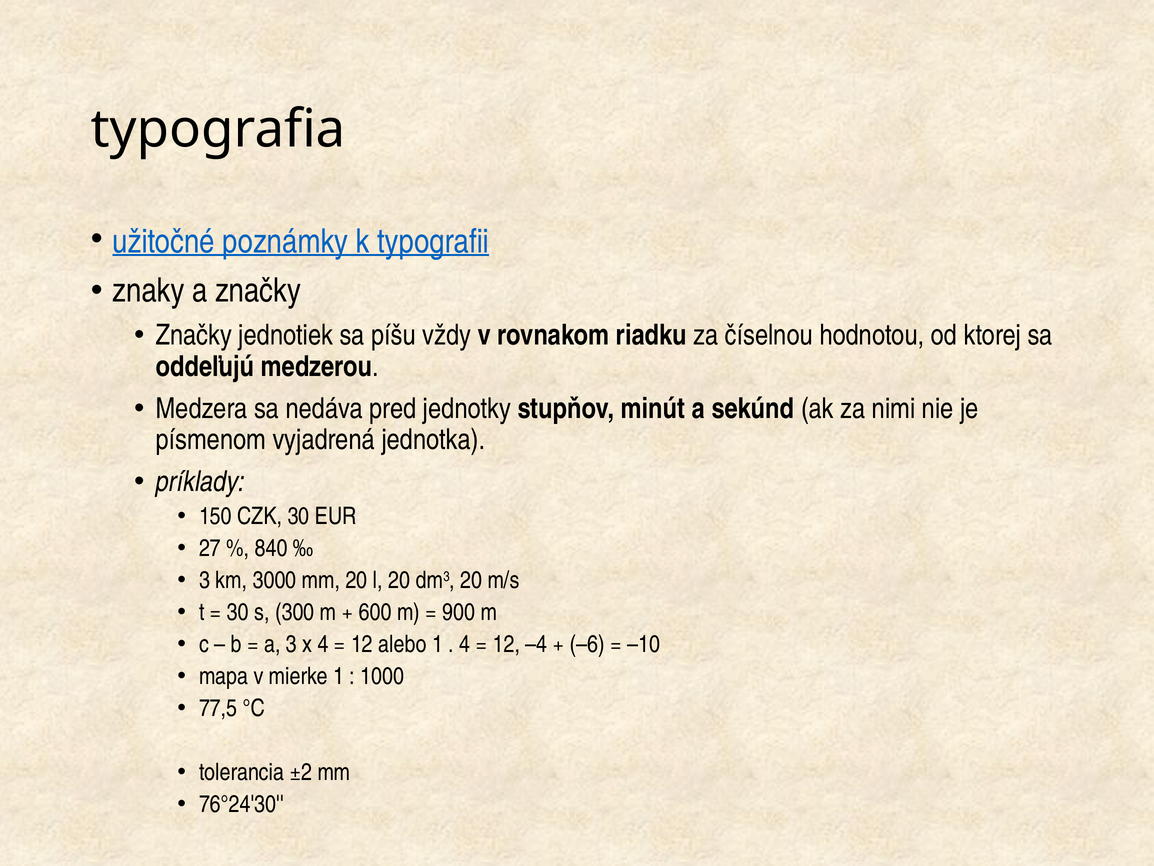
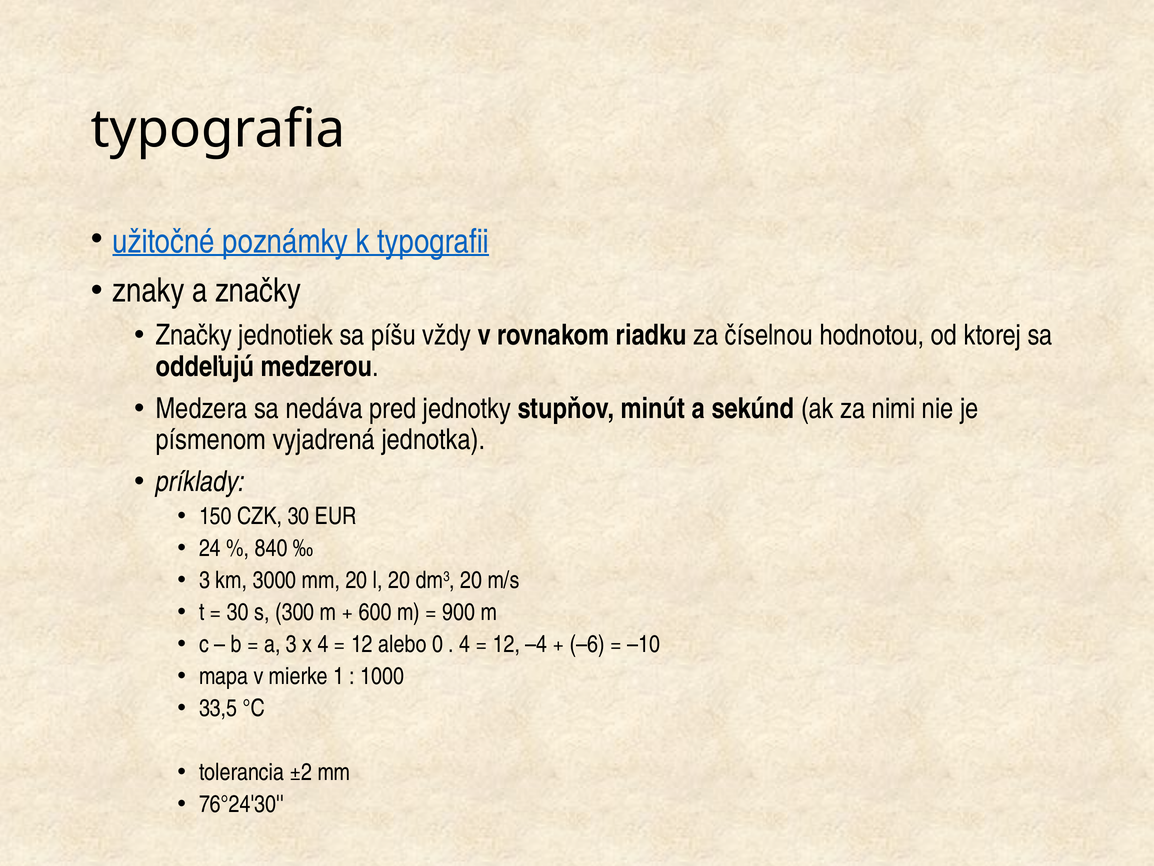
27: 27 -> 24
alebo 1: 1 -> 0
77,5: 77,5 -> 33,5
